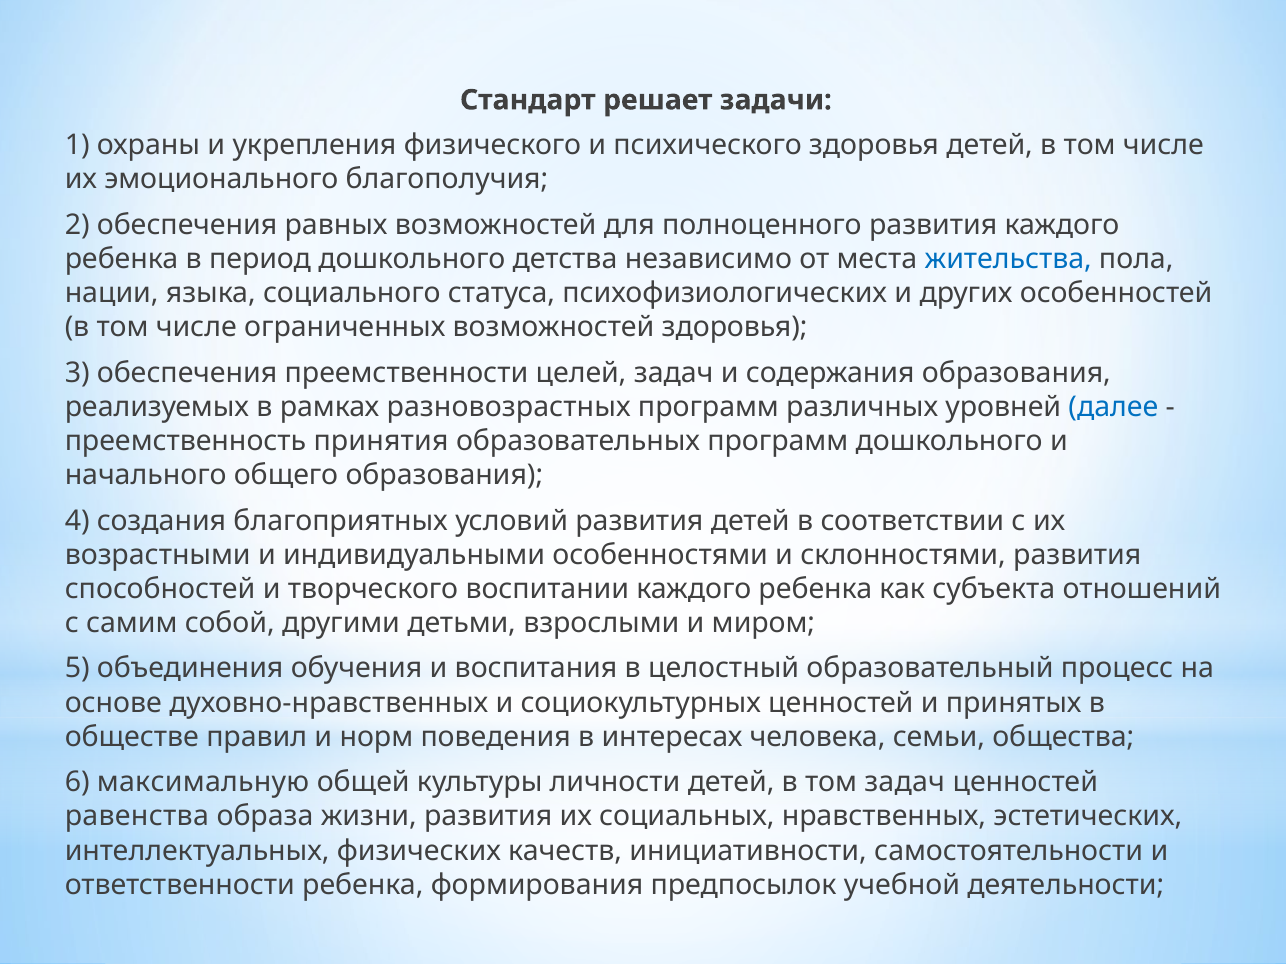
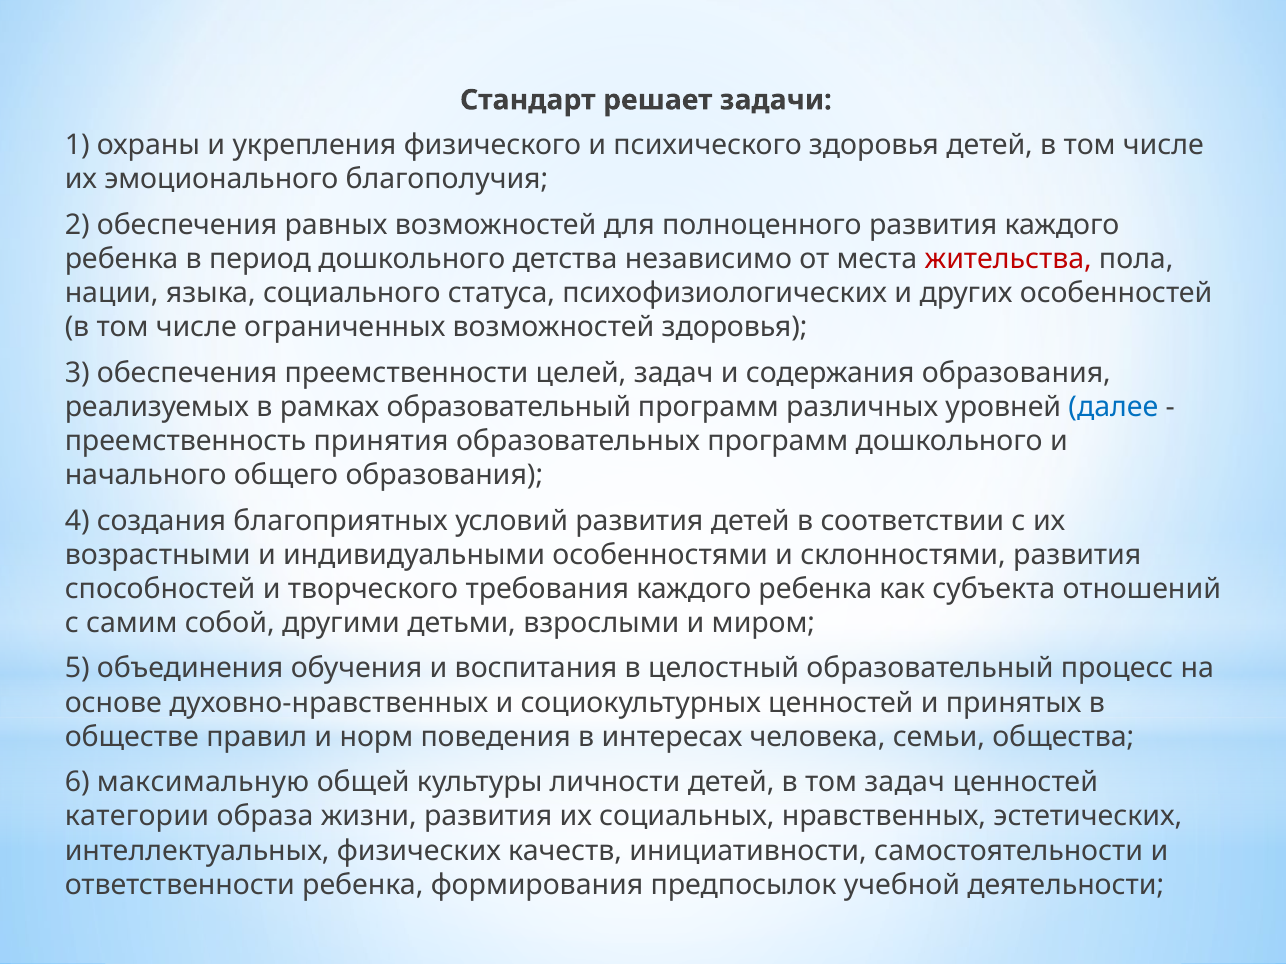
жительства colour: blue -> red
рамках разновозрастных: разновозрастных -> образовательный
воспитании: воспитании -> требования
равенства: равенства -> категории
